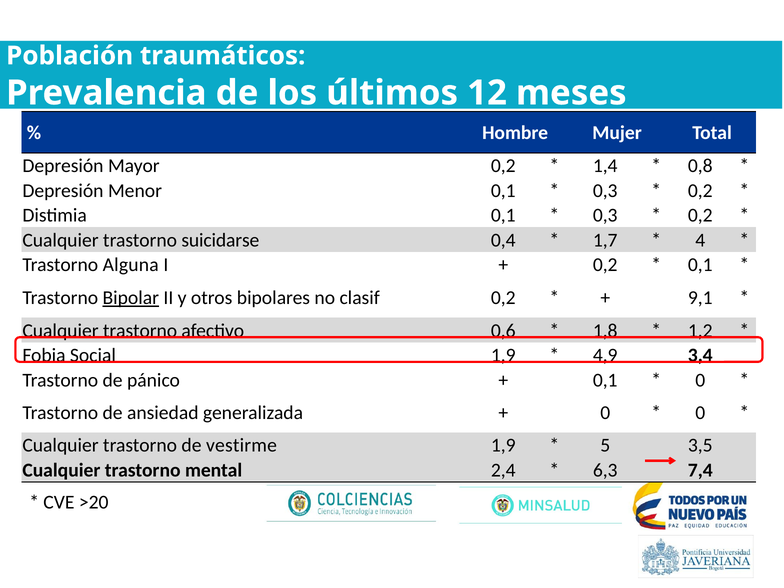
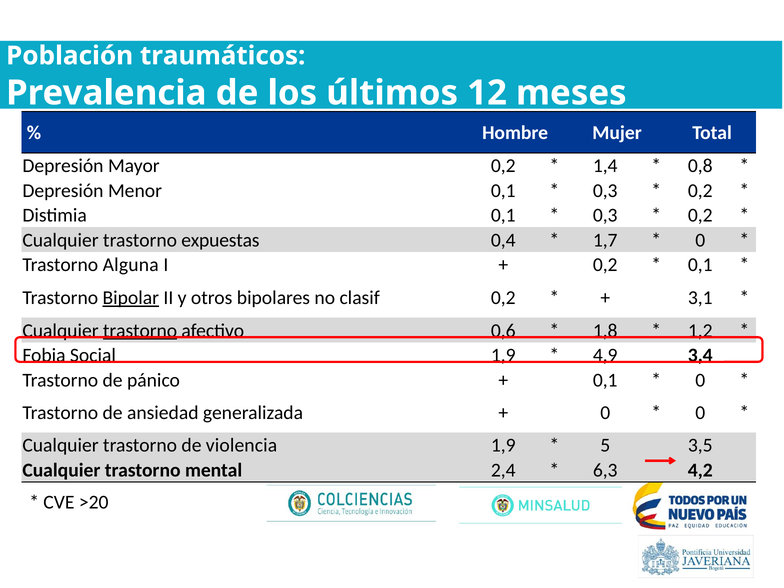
suicidarse: suicidarse -> expuestas
4 at (700, 240): 4 -> 0
9,1: 9,1 -> 3,1
trastorno at (140, 331) underline: none -> present
vestirme: vestirme -> violencia
7,4: 7,4 -> 4,2
